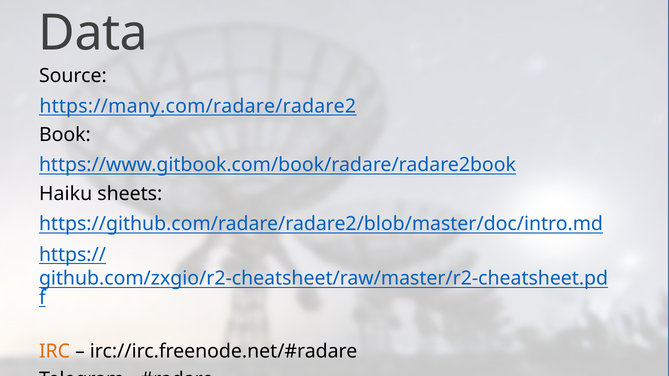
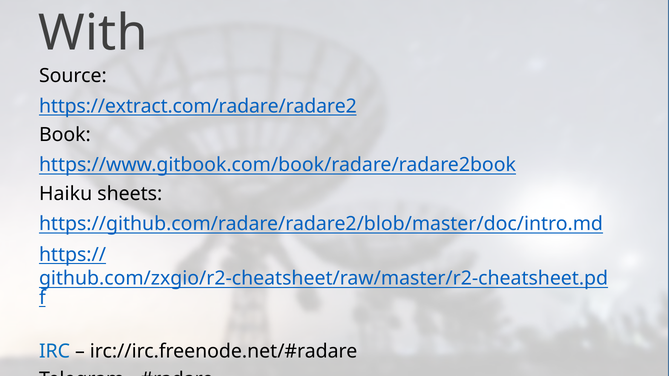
Data: Data -> With
https://many.com/radare/radare2: https://many.com/radare/radare2 -> https://extract.com/radare/radare2
IRC colour: orange -> blue
